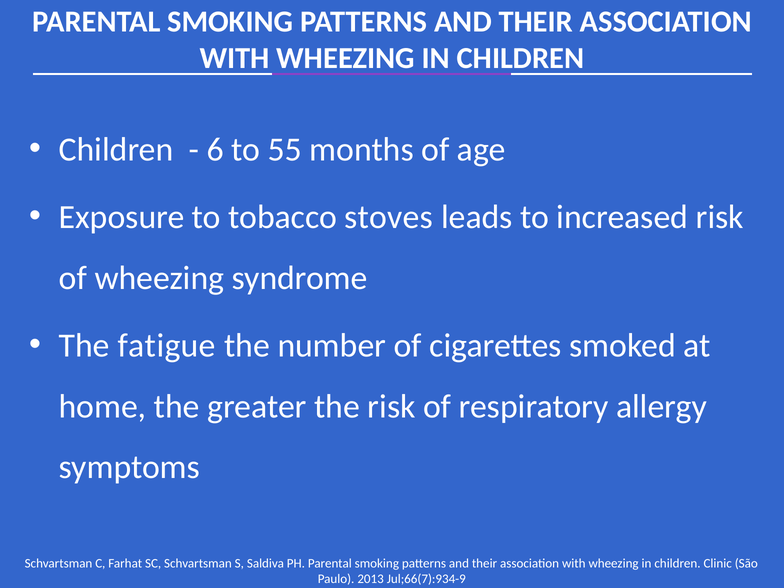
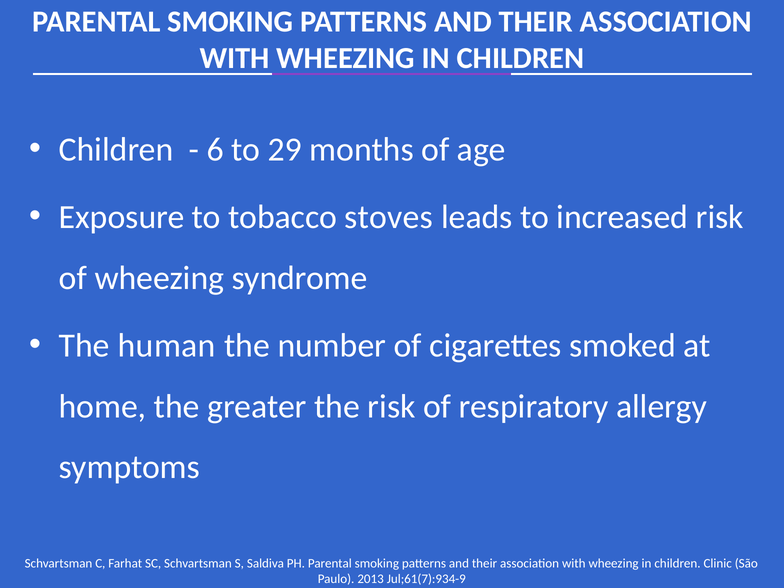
55: 55 -> 29
fatigue: fatigue -> human
Jul;66(7):934-9: Jul;66(7):934-9 -> Jul;61(7):934-9
